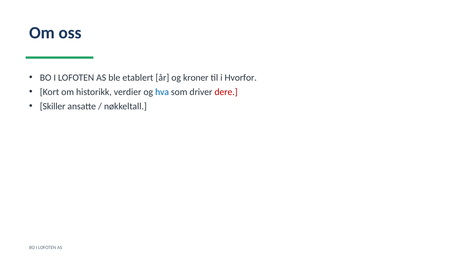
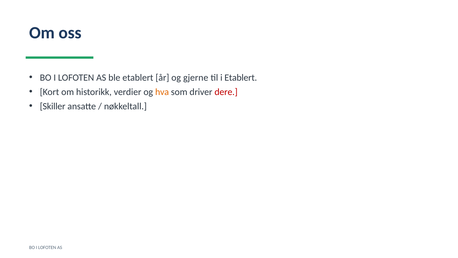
kroner: kroner -> gjerne
i Hvorfor: Hvorfor -> Etablert
hva colour: blue -> orange
